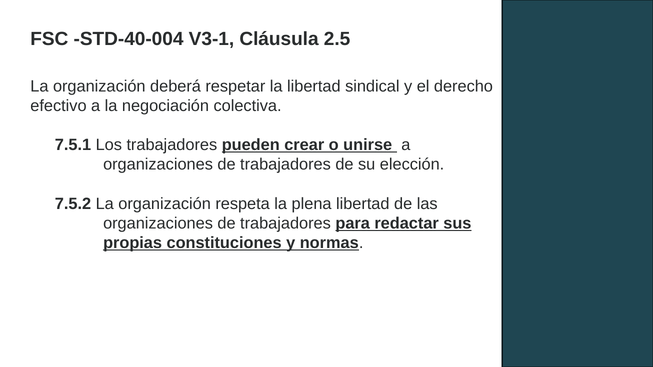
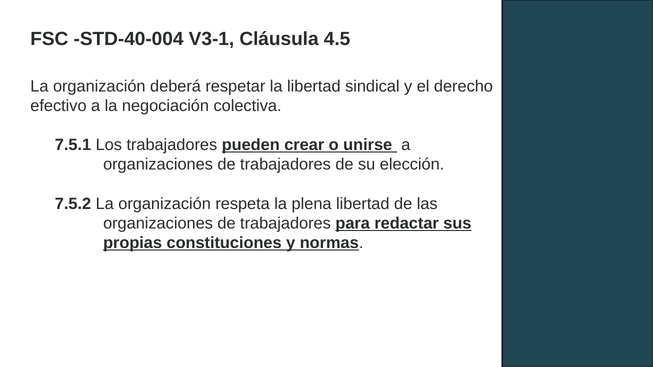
2.5: 2.5 -> 4.5
